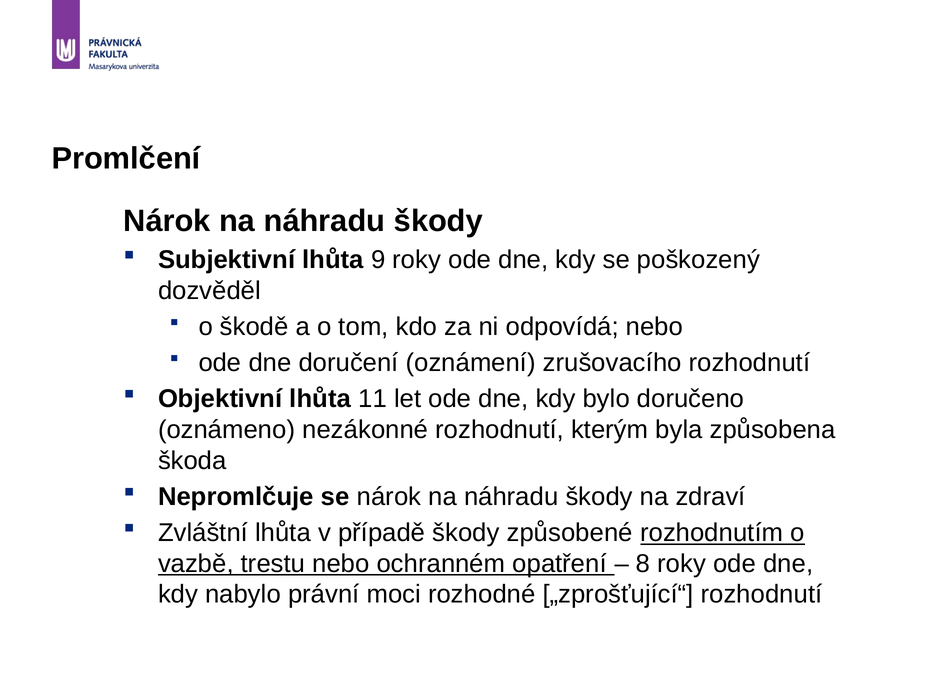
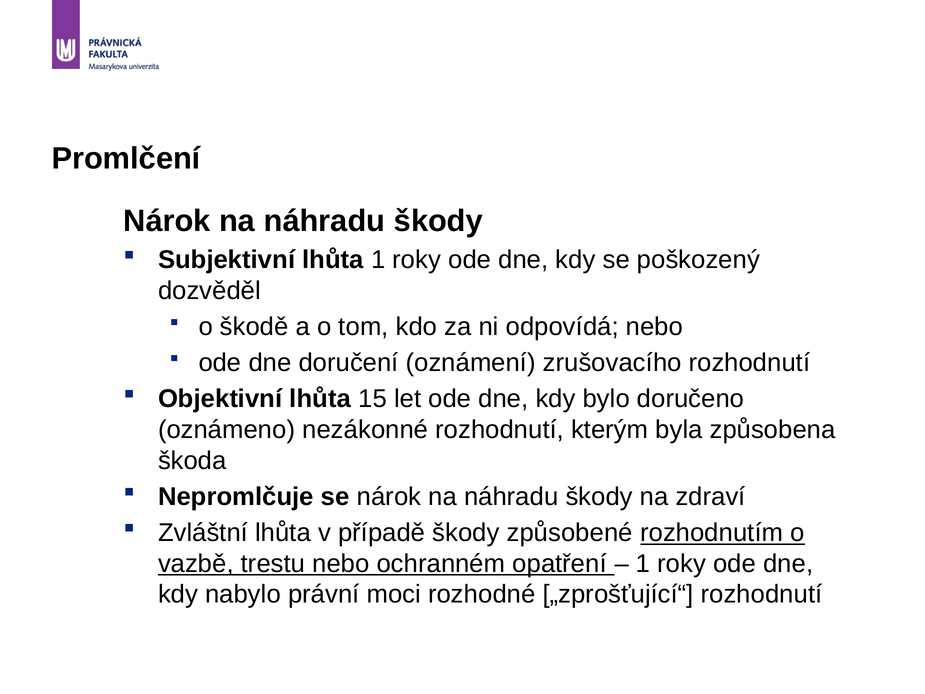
lhůta 9: 9 -> 1
11: 11 -> 15
8 at (643, 563): 8 -> 1
